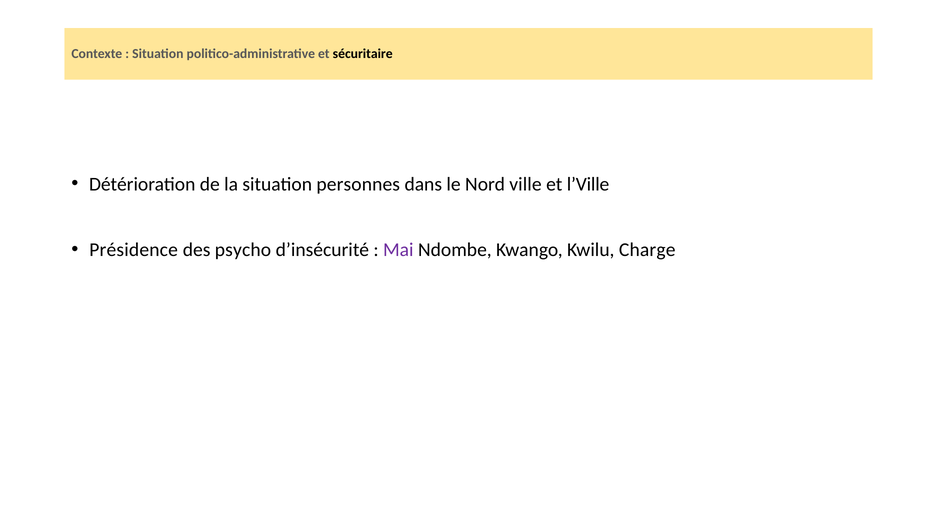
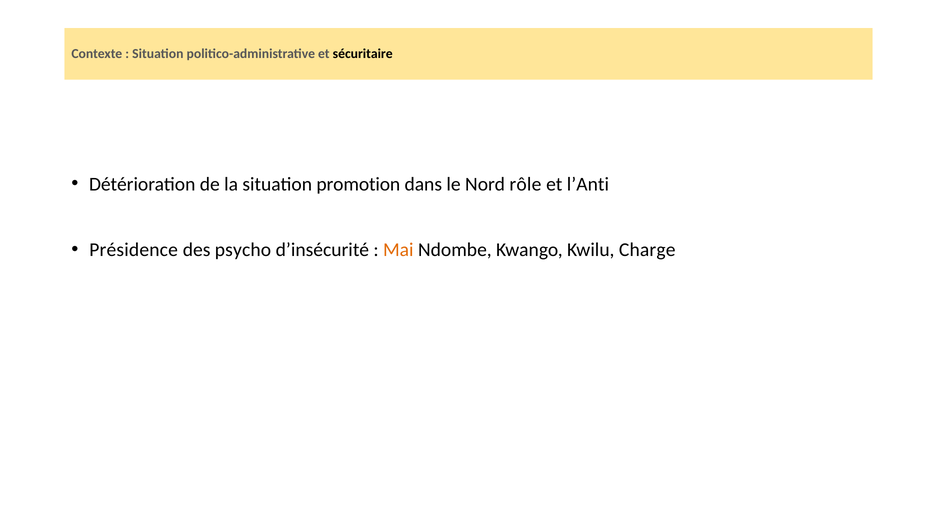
personnes: personnes -> promotion
ville: ville -> rôle
l’Ville: l’Ville -> l’Anti
Mai colour: purple -> orange
